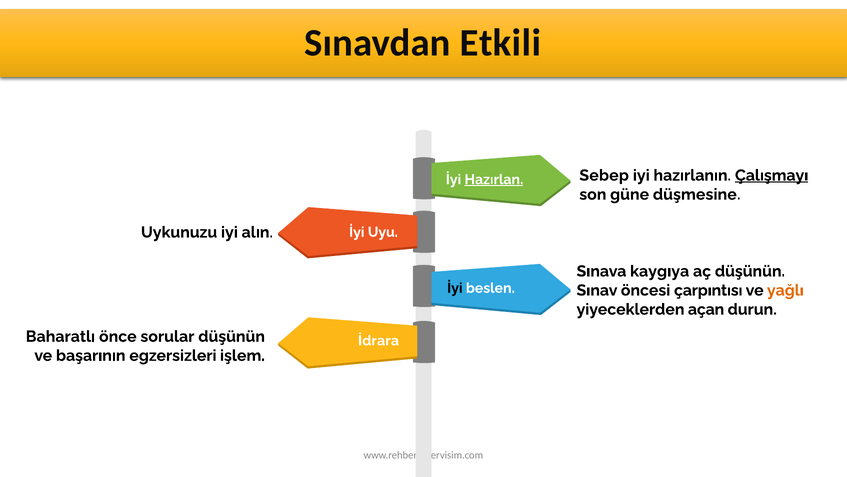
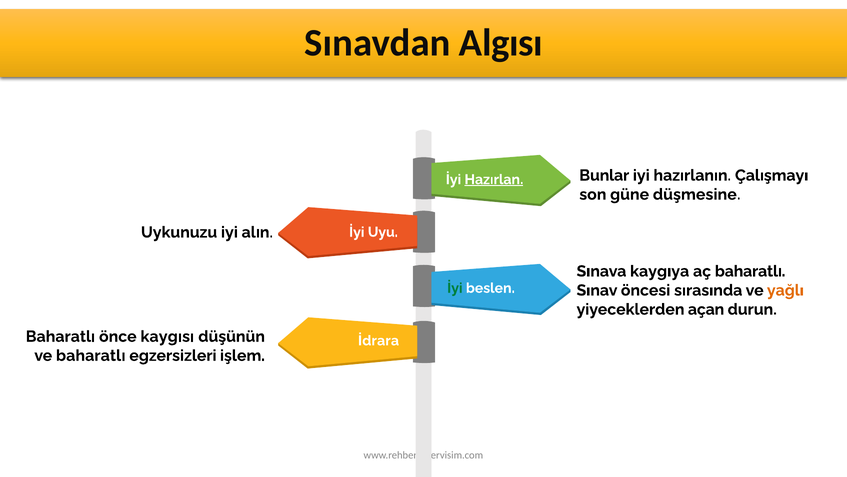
Etkili: Etkili -> Algısı
Sebep: Sebep -> Bunlar
Çalışmayı underline: present -> none
aç düşünün: düşünün -> baharatlı
İyi at (455, 288) colour: black -> green
çarpıntısı: çarpıntısı -> sırasında
sorular: sorular -> kaygısı
ve başarının: başarının -> baharatlı
